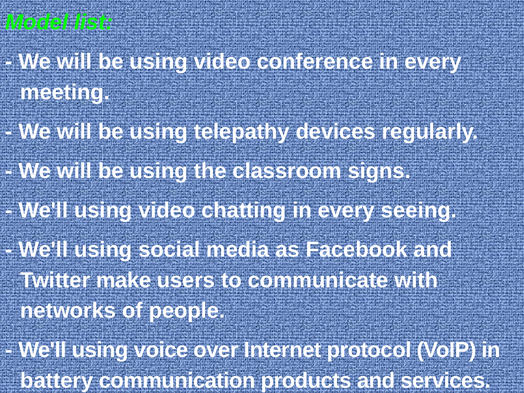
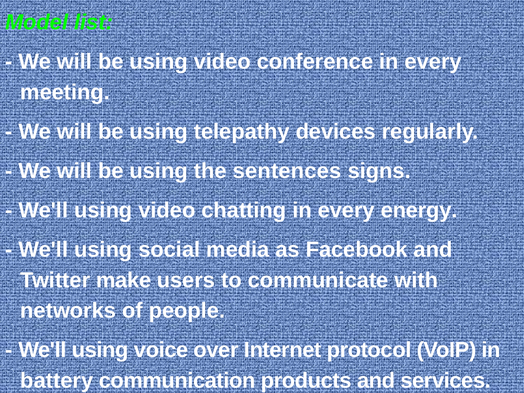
classroom: classroom -> sentences
seeing: seeing -> energy
